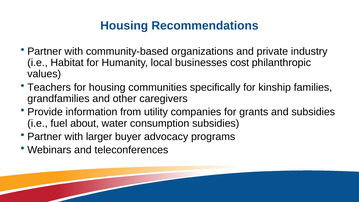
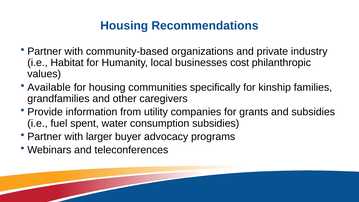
Teachers: Teachers -> Available
about: about -> spent
